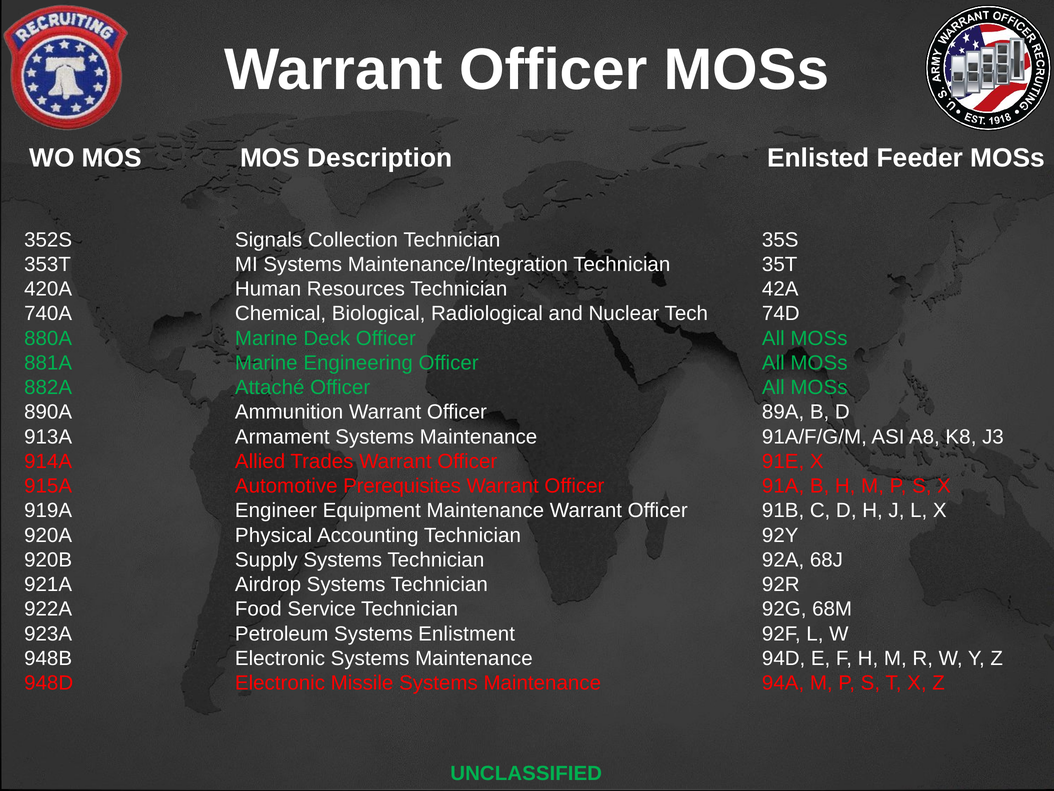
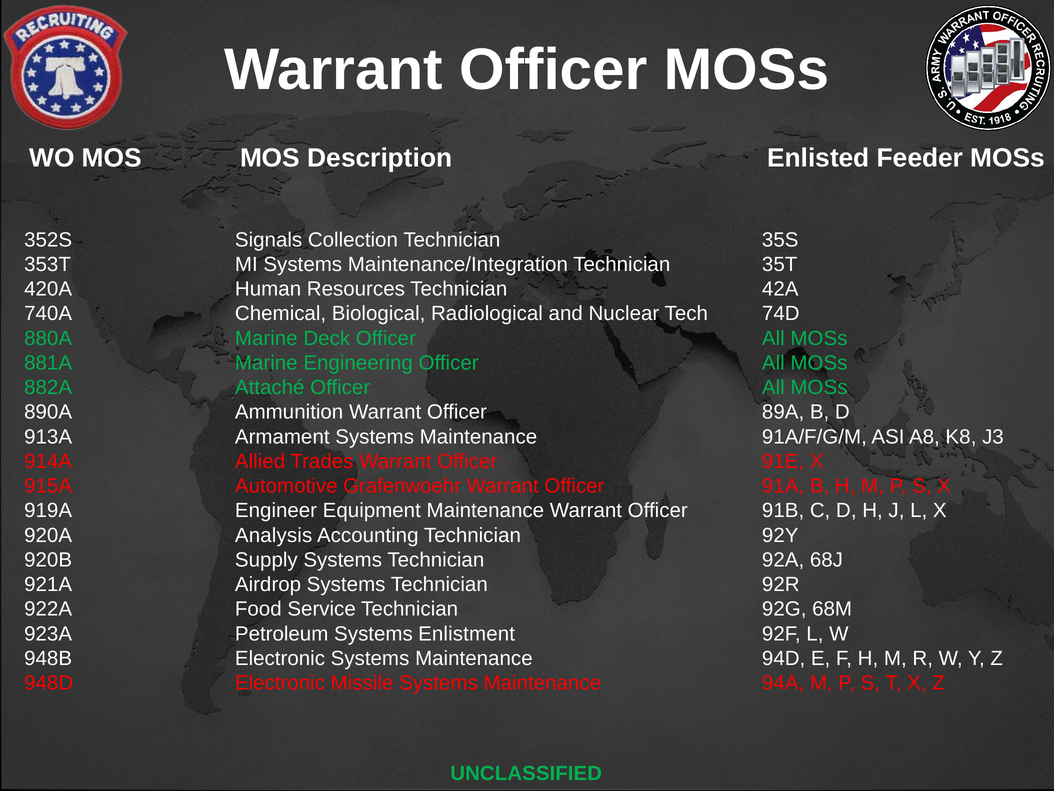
Prerequisites: Prerequisites -> Grafenwoehr
Physical: Physical -> Analysis
